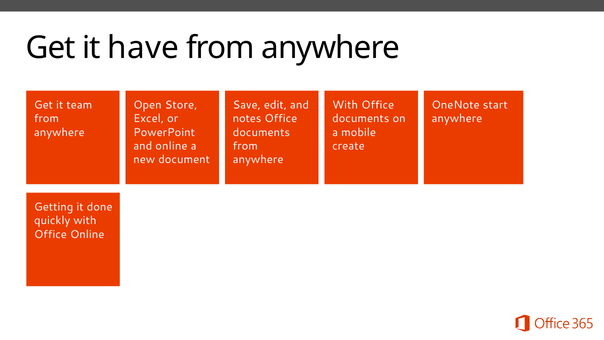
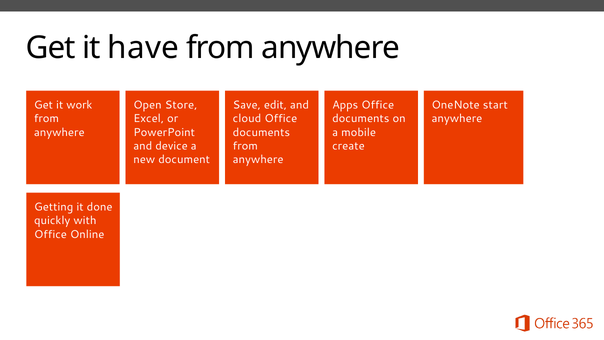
team: team -> work
With at (345, 105): With -> Apps
notes: notes -> cloud
and online: online -> device
